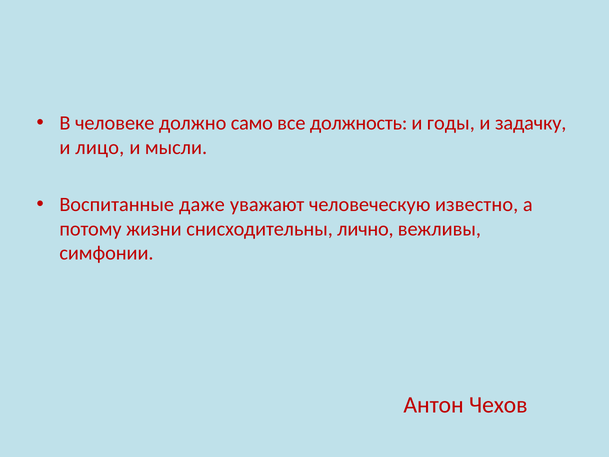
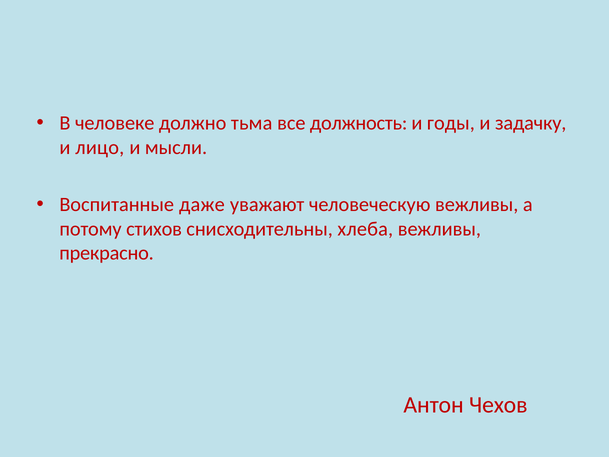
само: само -> тьма
человеческую известно: известно -> вежливы
жизни: жизни -> стихов
лично: лично -> хлеба
симфонии: симфонии -> прекрасно
